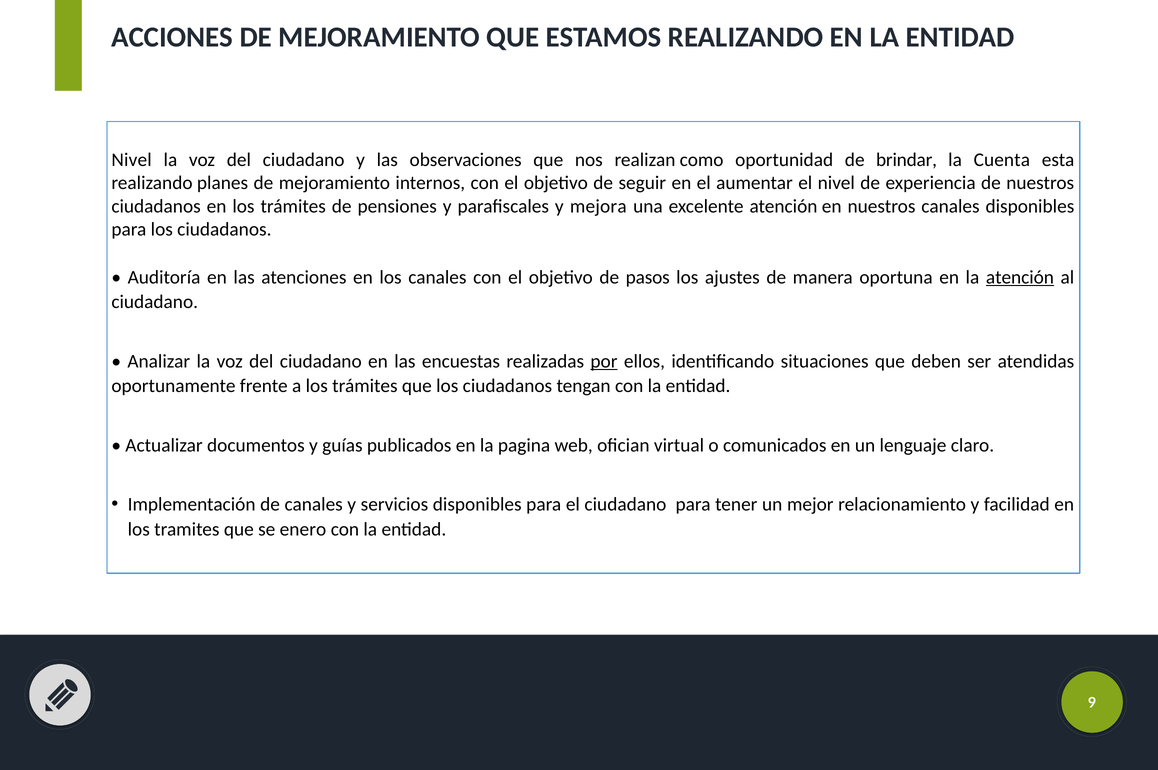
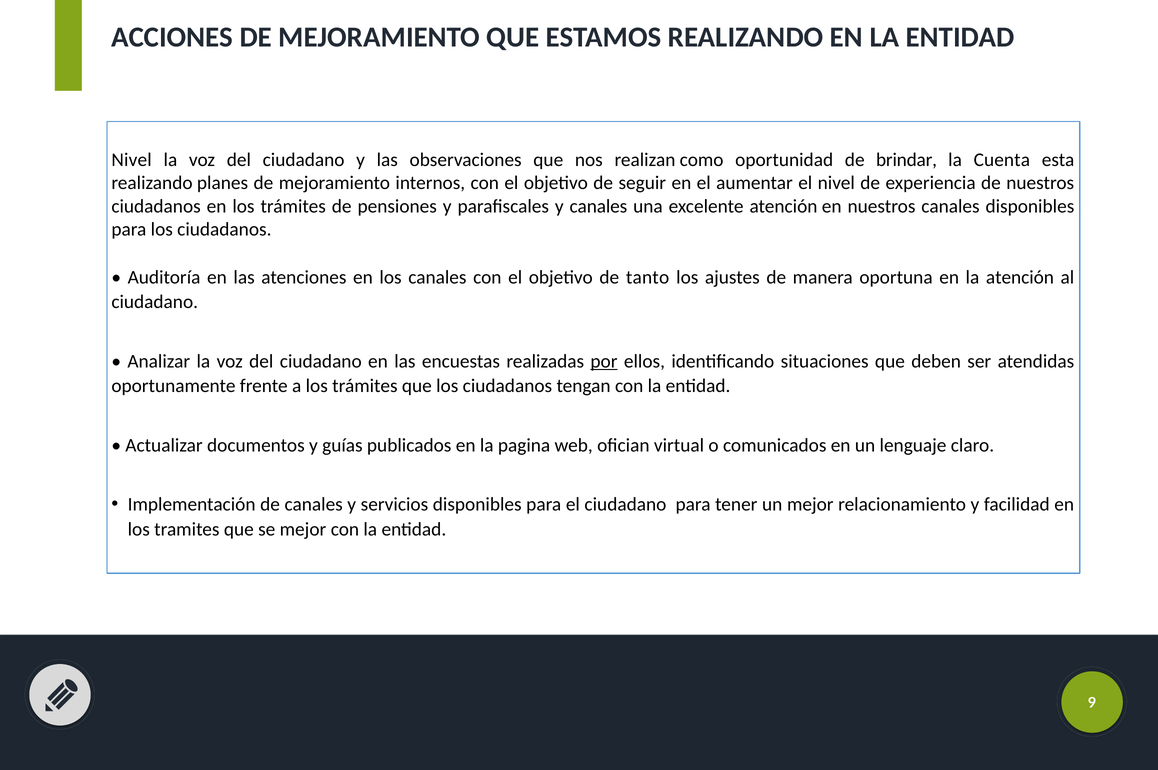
y mejora: mejora -> canales
pasos: pasos -> tanto
atención at (1020, 277) underline: present -> none
se enero: enero -> mejor
